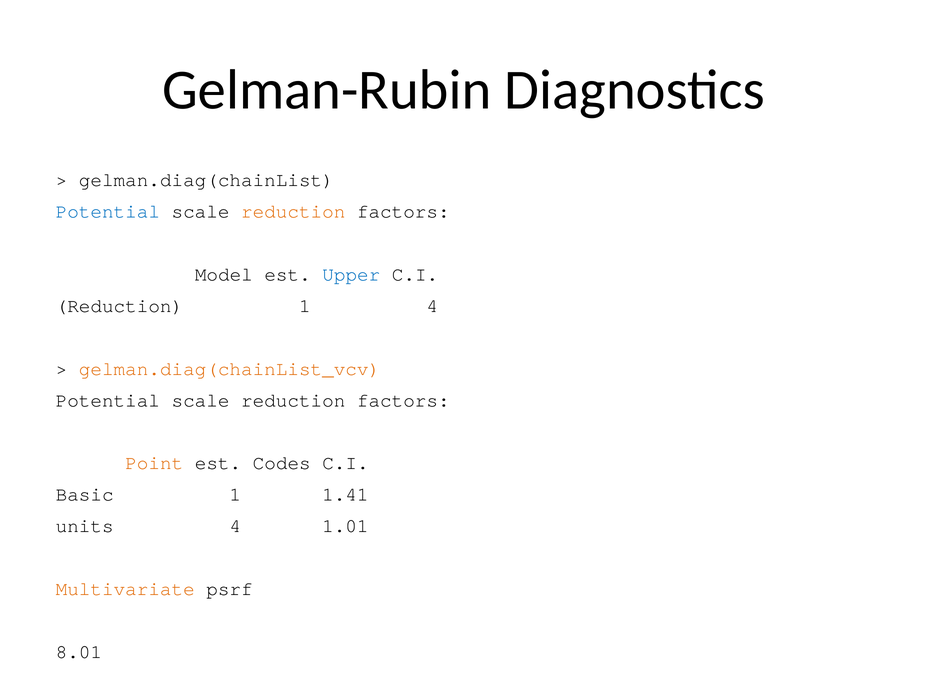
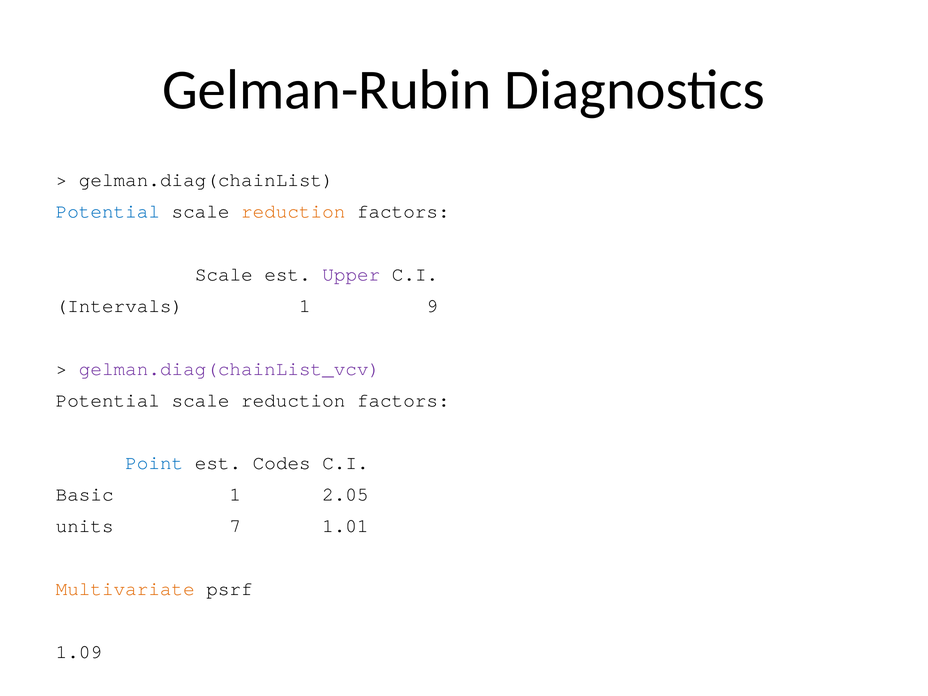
Model at (224, 274): Model -> Scale
Upper colour: blue -> purple
Reduction at (119, 306): Reduction -> Intervals
1 4: 4 -> 9
gelman.diag(chainList_vcv colour: orange -> purple
Point colour: orange -> blue
1.41: 1.41 -> 2.05
units 4: 4 -> 7
8.01: 8.01 -> 1.09
